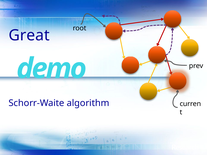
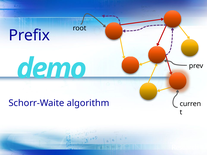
Great: Great -> Prefix
